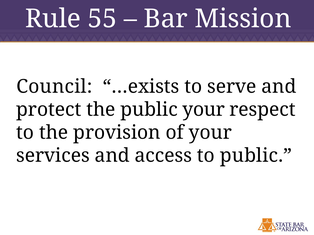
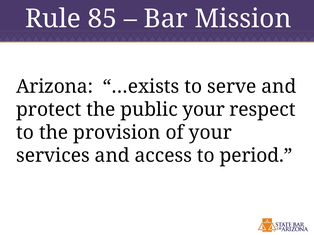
55: 55 -> 85
Council: Council -> Arizona
to public: public -> period
